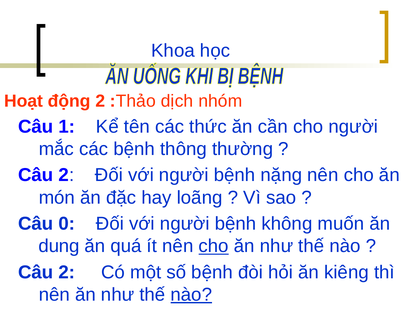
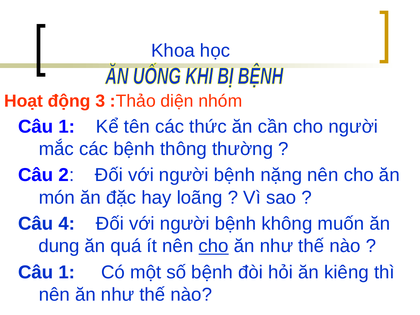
động 2: 2 -> 3
dịch: dịch -> diện
0: 0 -> 4
2 at (67, 272): 2 -> 1
nào at (191, 295) underline: present -> none
